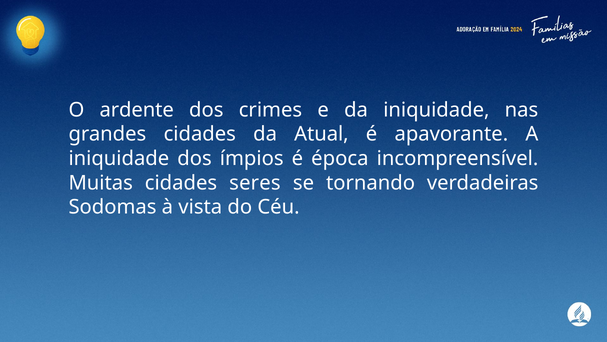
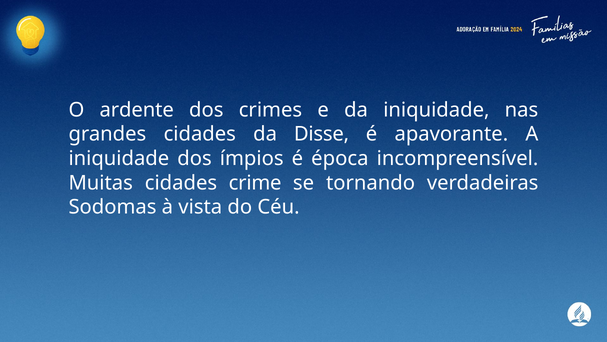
Atual: Atual -> Disse
seres: seres -> crime
